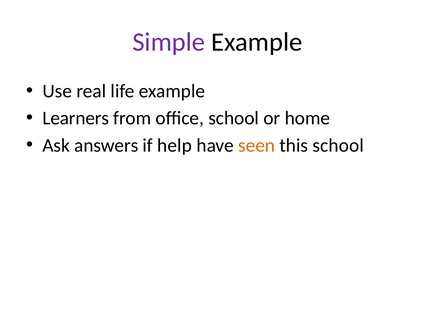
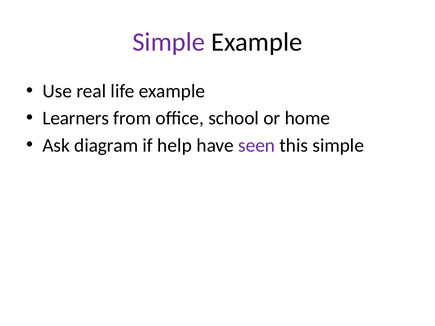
answers: answers -> diagram
seen colour: orange -> purple
this school: school -> simple
